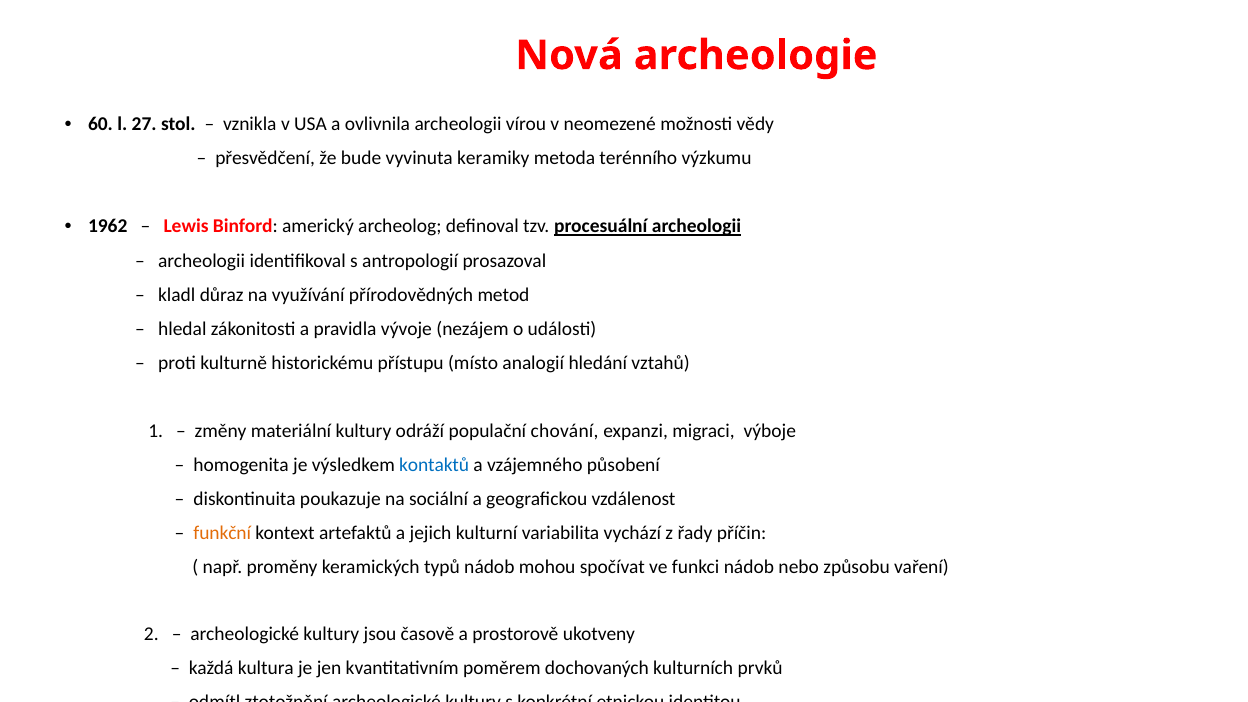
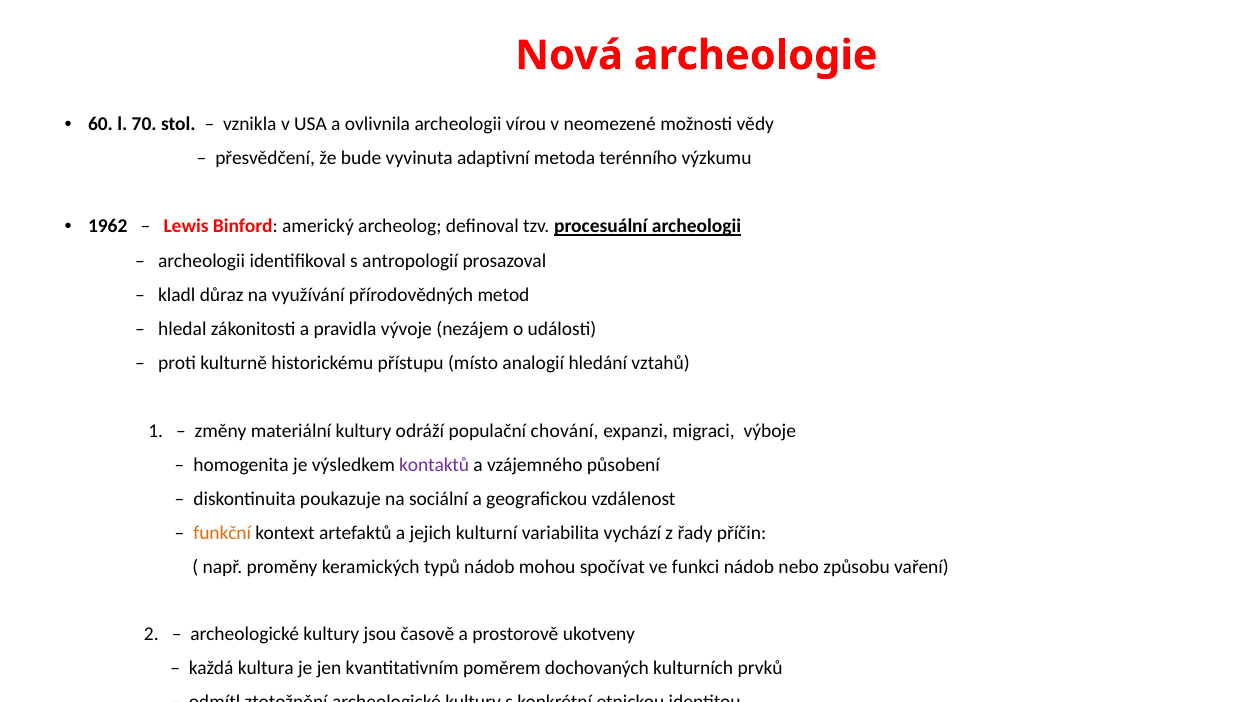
27: 27 -> 70
keramiky: keramiky -> adaptivní
kontaktů colour: blue -> purple
